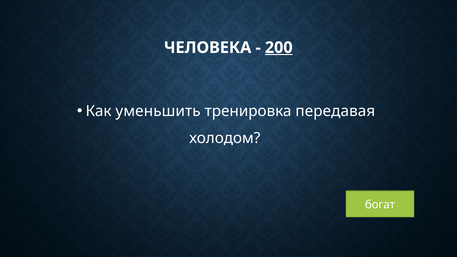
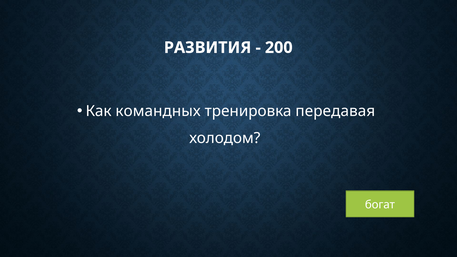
ЧЕЛОВЕКА: ЧЕЛОВЕКА -> РАЗВИТИЯ
200 underline: present -> none
уменьшить: уменьшить -> командных
